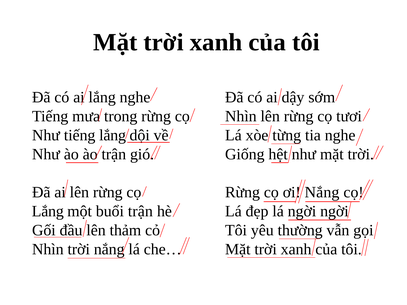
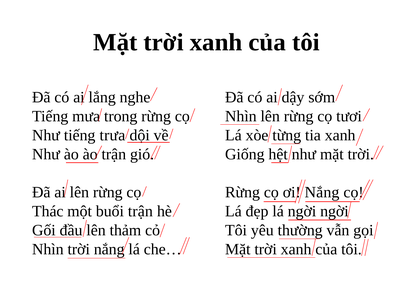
tiếng lắng: lắng -> trưa
tia nghe: nghe -> xanh
Lắng at (48, 211): Lắng -> Thác
